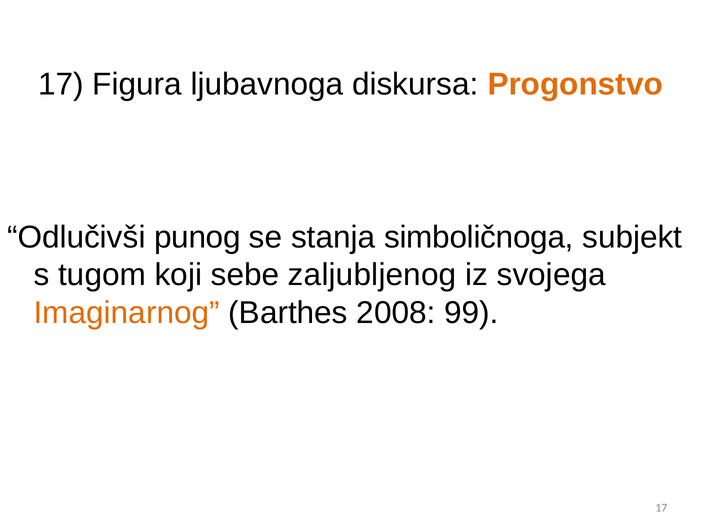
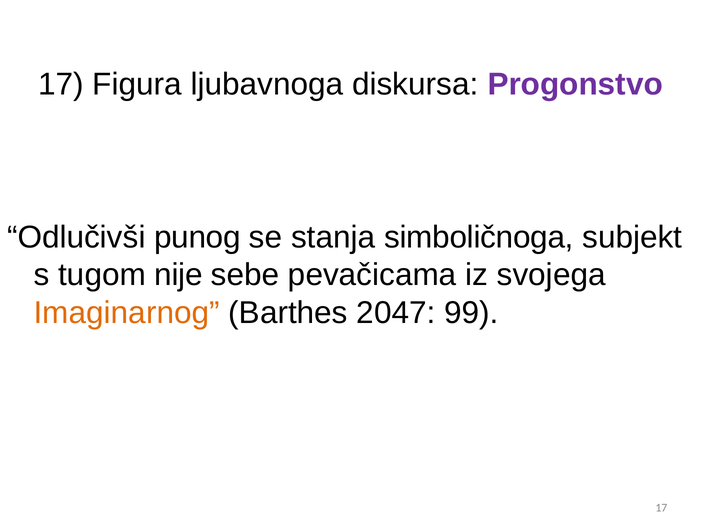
Progonstvo colour: orange -> purple
koji: koji -> nije
zaljubljenog: zaljubljenog -> pevačicama
2008: 2008 -> 2047
